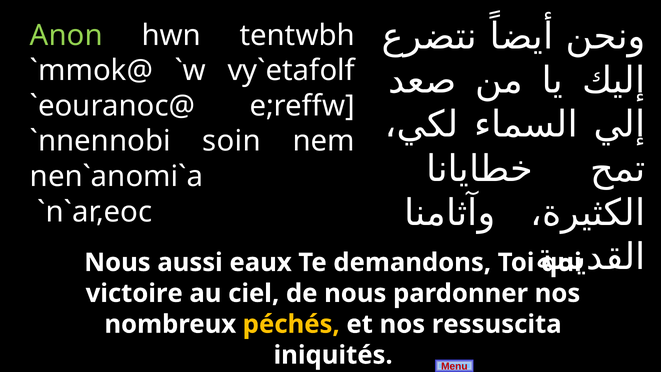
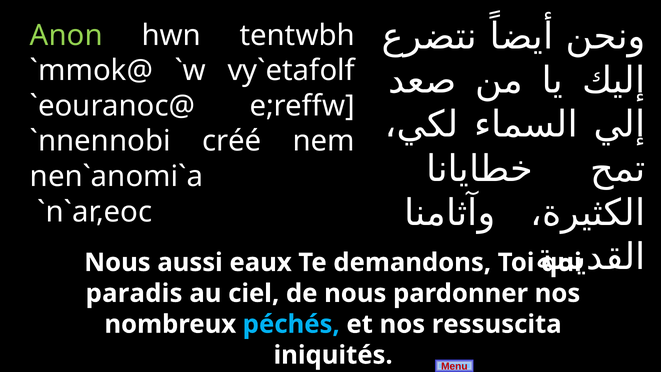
soin: soin -> créé
victoire: victoire -> paradis
péchés colour: yellow -> light blue
